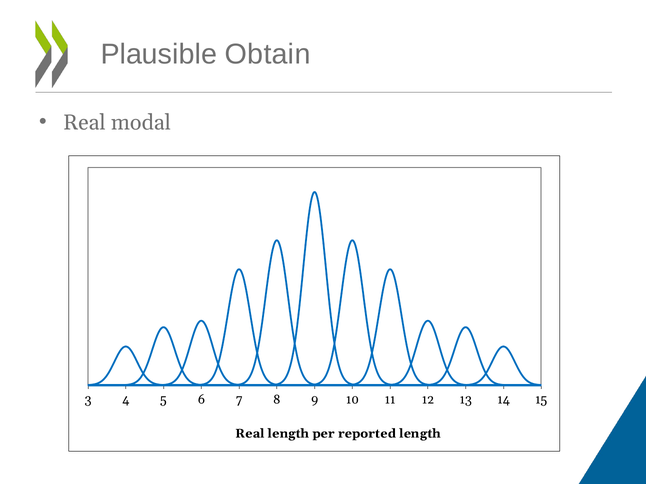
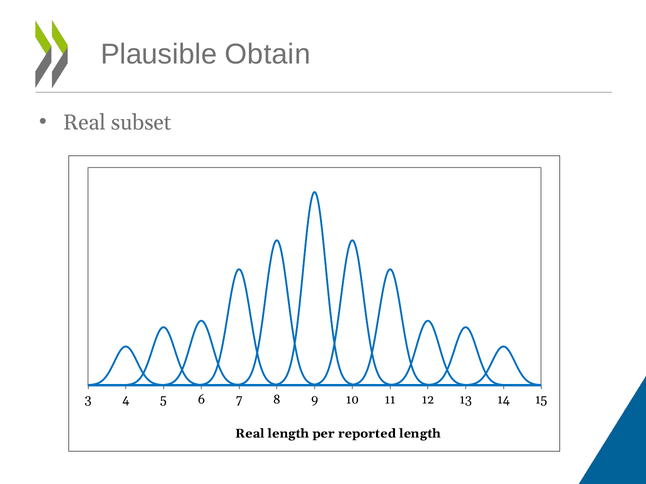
modal: modal -> subset
